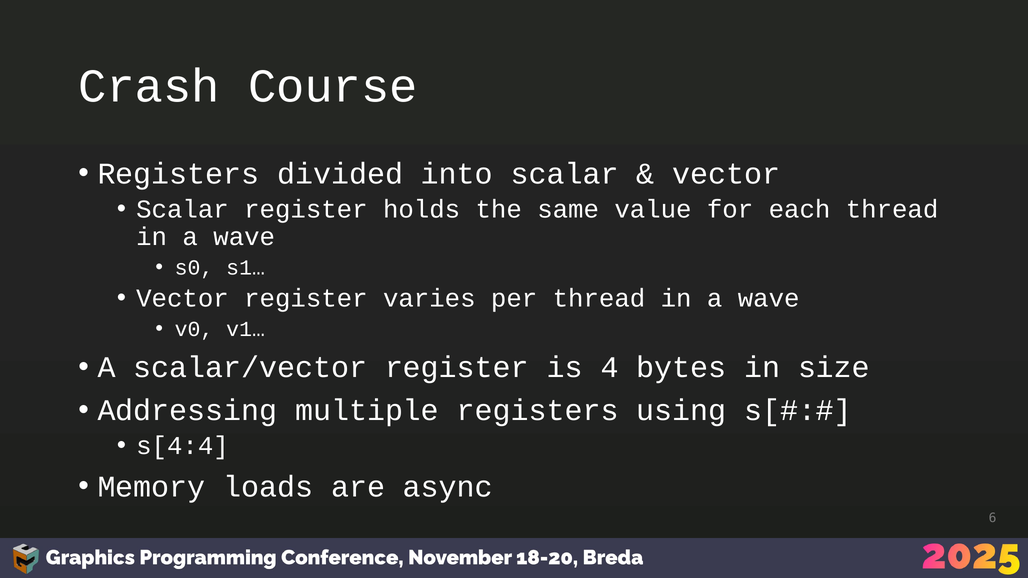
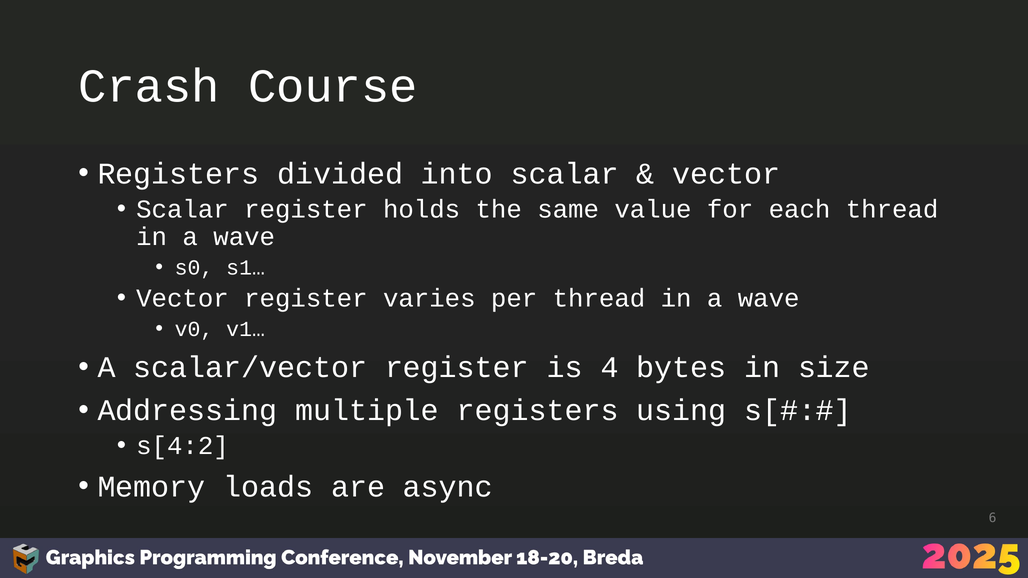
s[4:4: s[4:4 -> s[4:2
